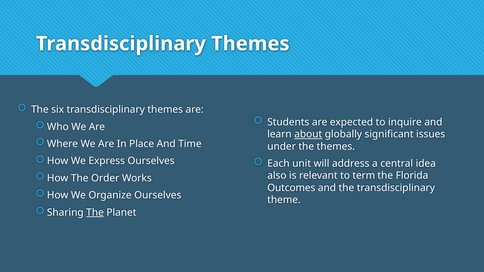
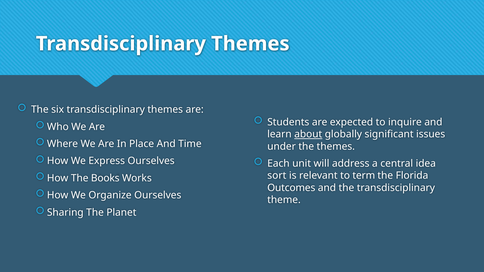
also: also -> sort
Order: Order -> Books
The at (95, 213) underline: present -> none
